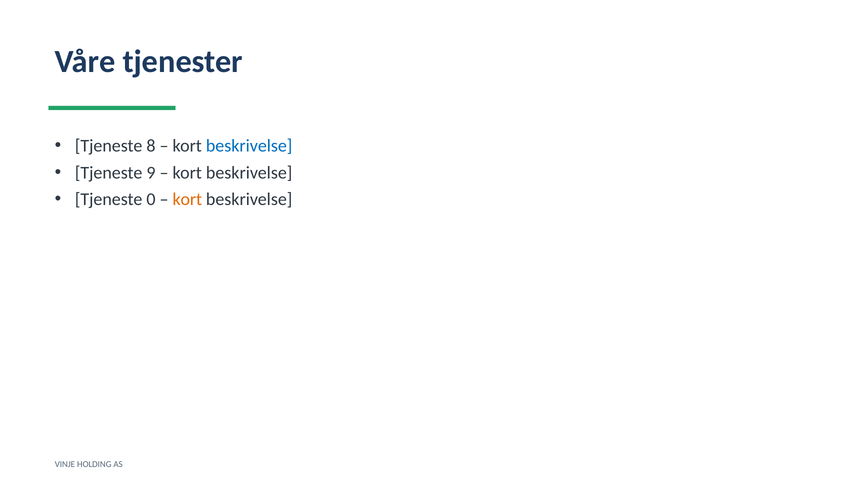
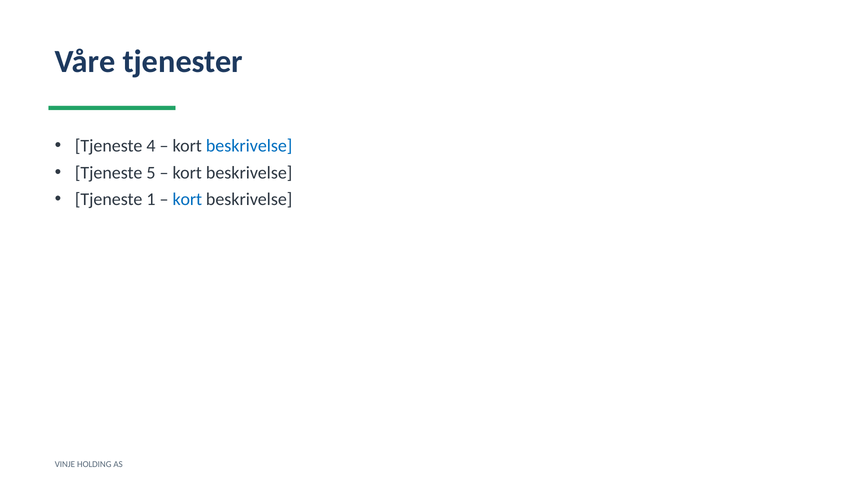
8: 8 -> 4
9: 9 -> 5
0: 0 -> 1
kort at (187, 200) colour: orange -> blue
